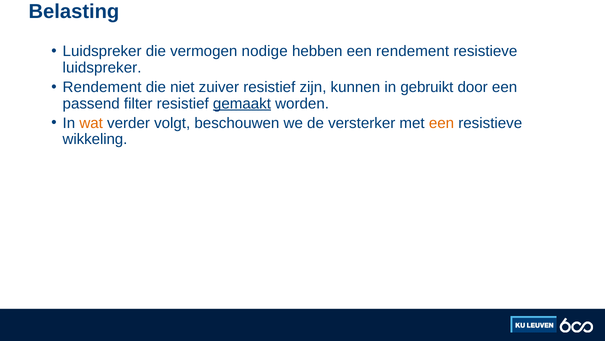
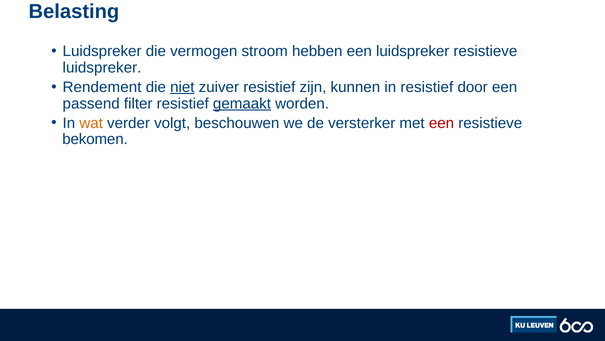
nodige: nodige -> stroom
een rendement: rendement -> luidspreker
niet underline: none -> present
in gebruikt: gebruikt -> resistief
een at (442, 123) colour: orange -> red
wikkeling: wikkeling -> bekomen
